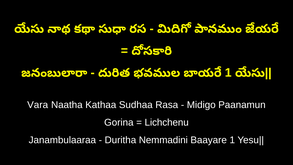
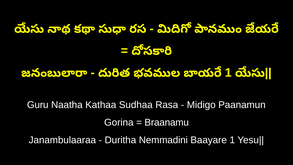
Vara: Vara -> Guru
Lichchenu: Lichchenu -> Braanamu
